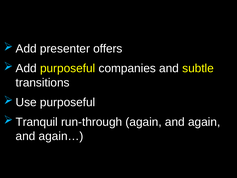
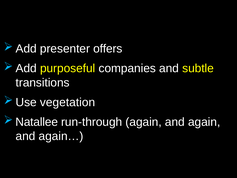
Use purposeful: purposeful -> vegetation
Tranquil: Tranquil -> Natallee
